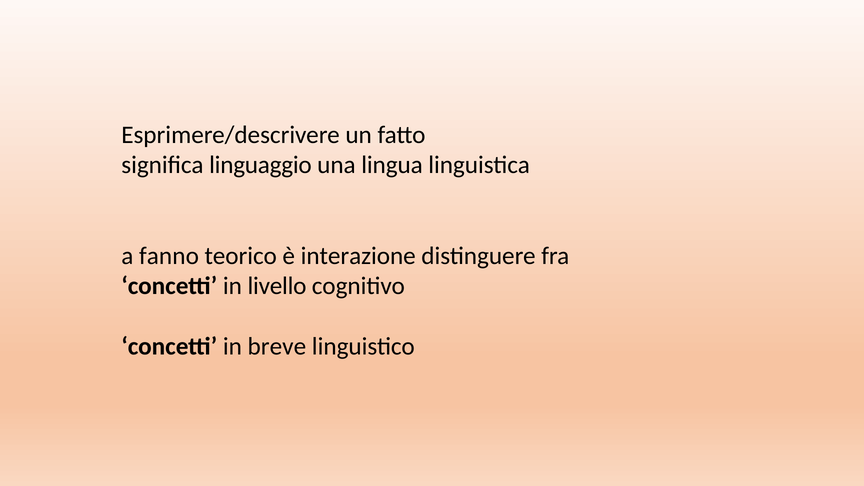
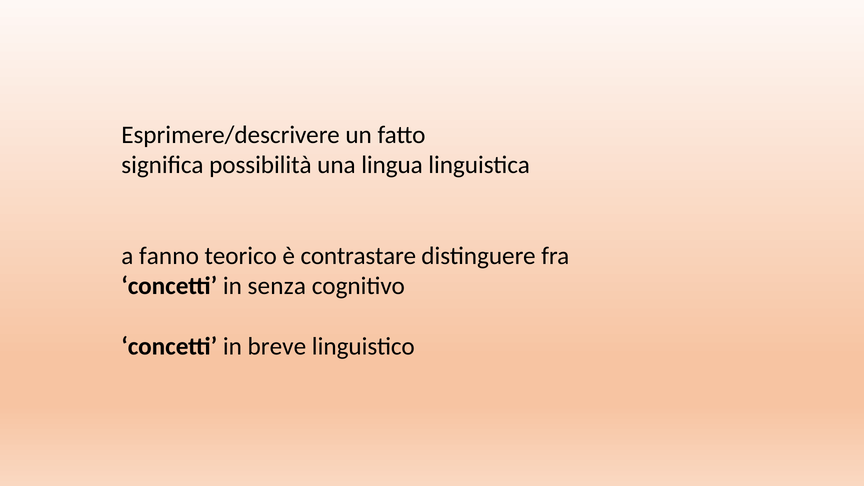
linguaggio: linguaggio -> possibilità
interazione: interazione -> contrastare
livello: livello -> senza
